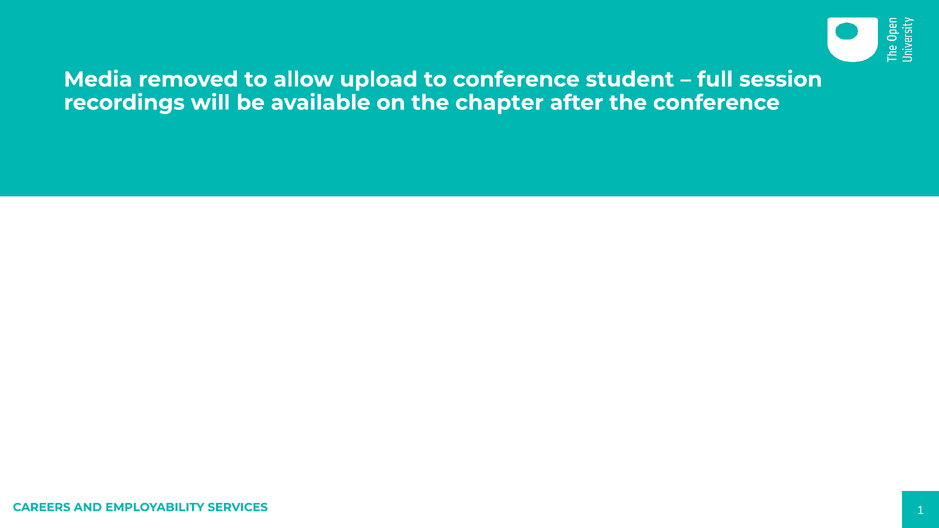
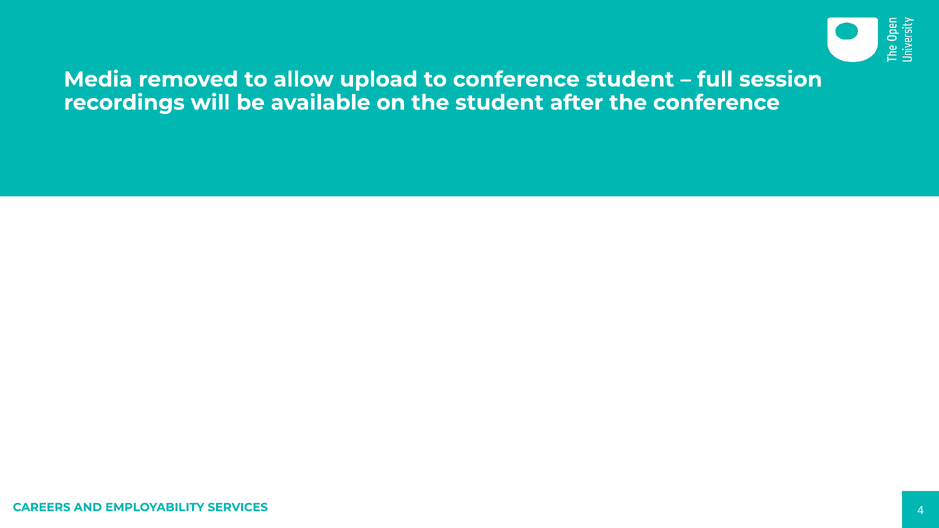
the chapter: chapter -> student
1: 1 -> 4
